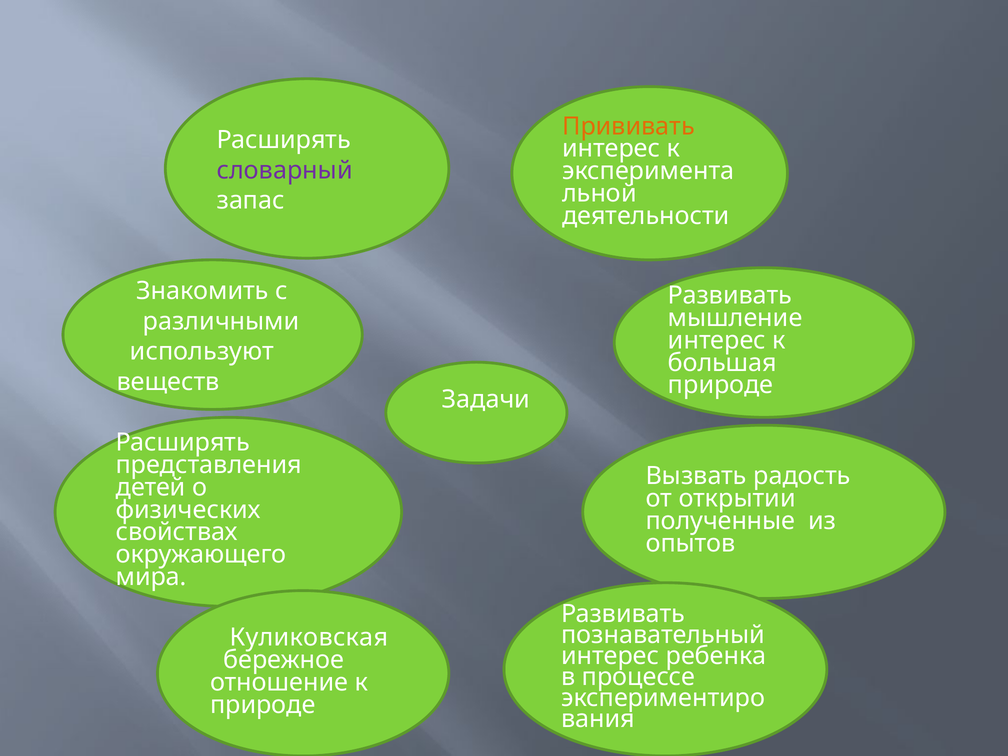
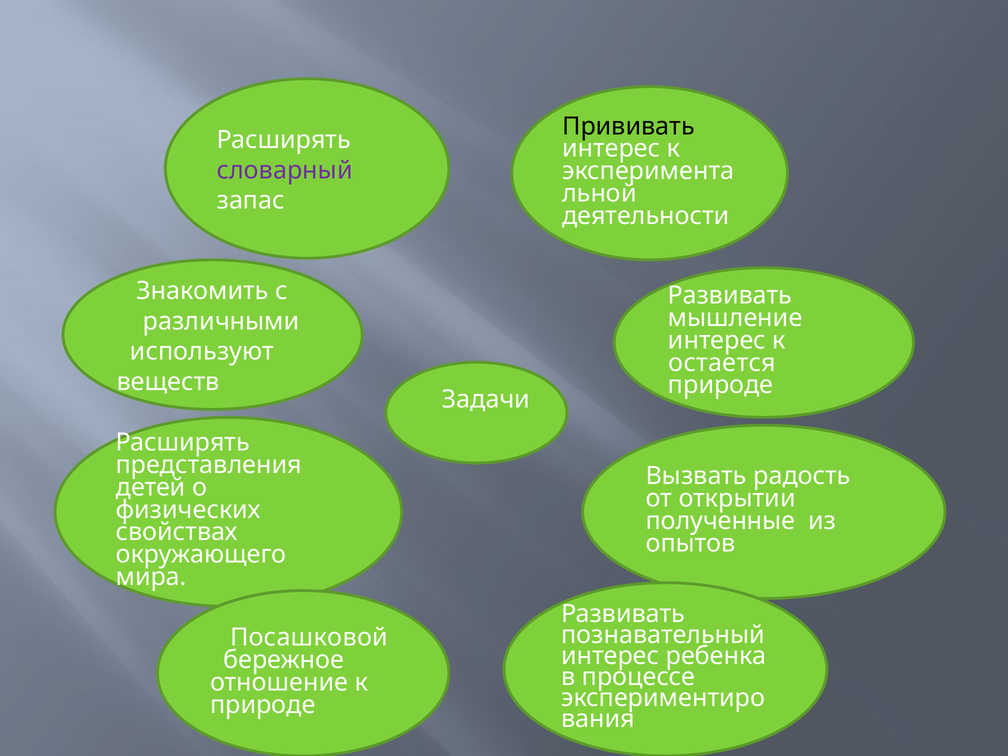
Прививать colour: orange -> black
большая: большая -> остается
Куликовская: Куликовская -> Посашковой
